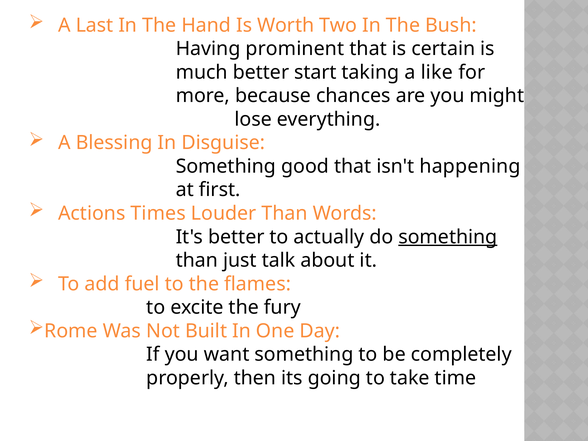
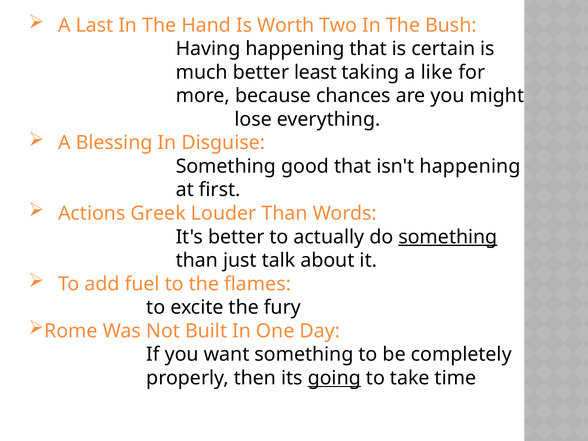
Having prominent: prominent -> happening
start: start -> least
Times: Times -> Greek
going underline: none -> present
